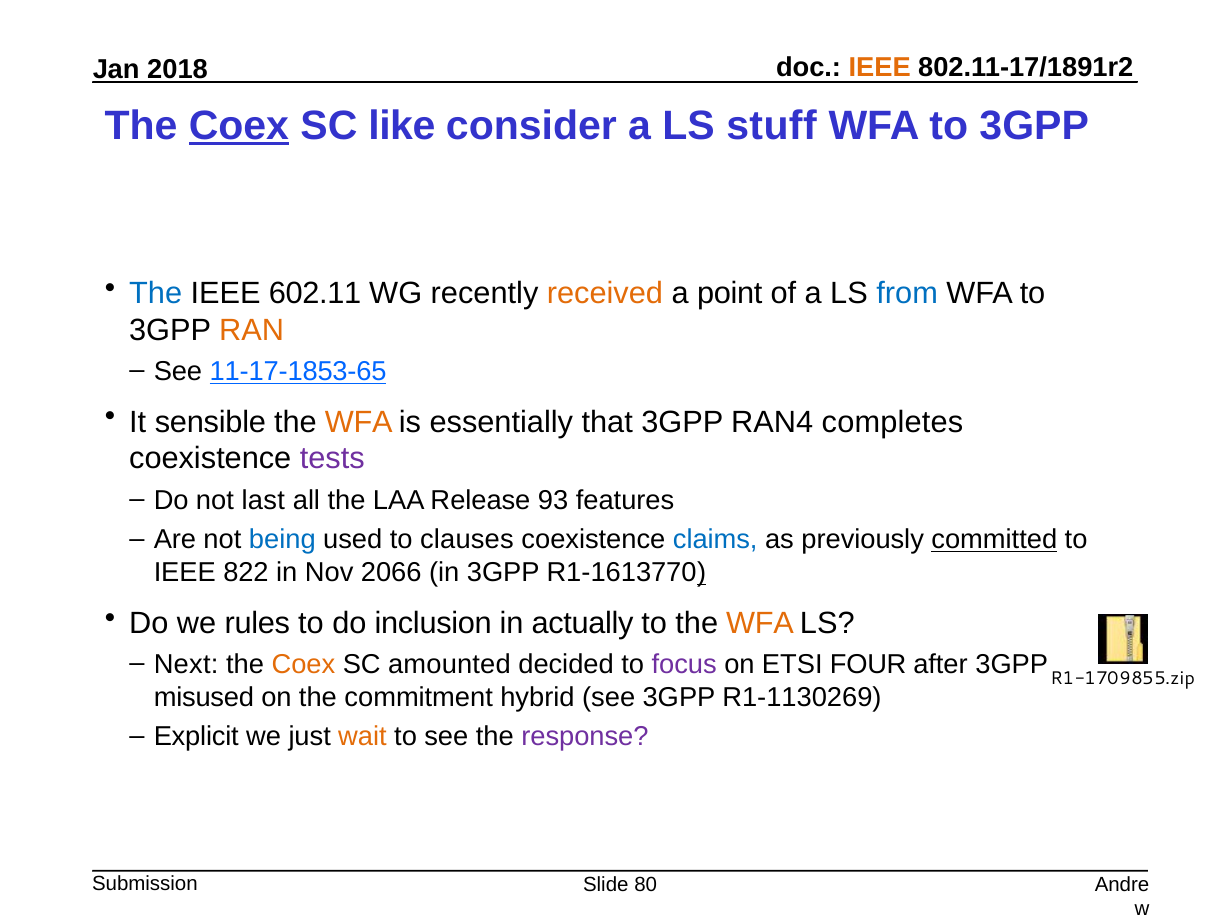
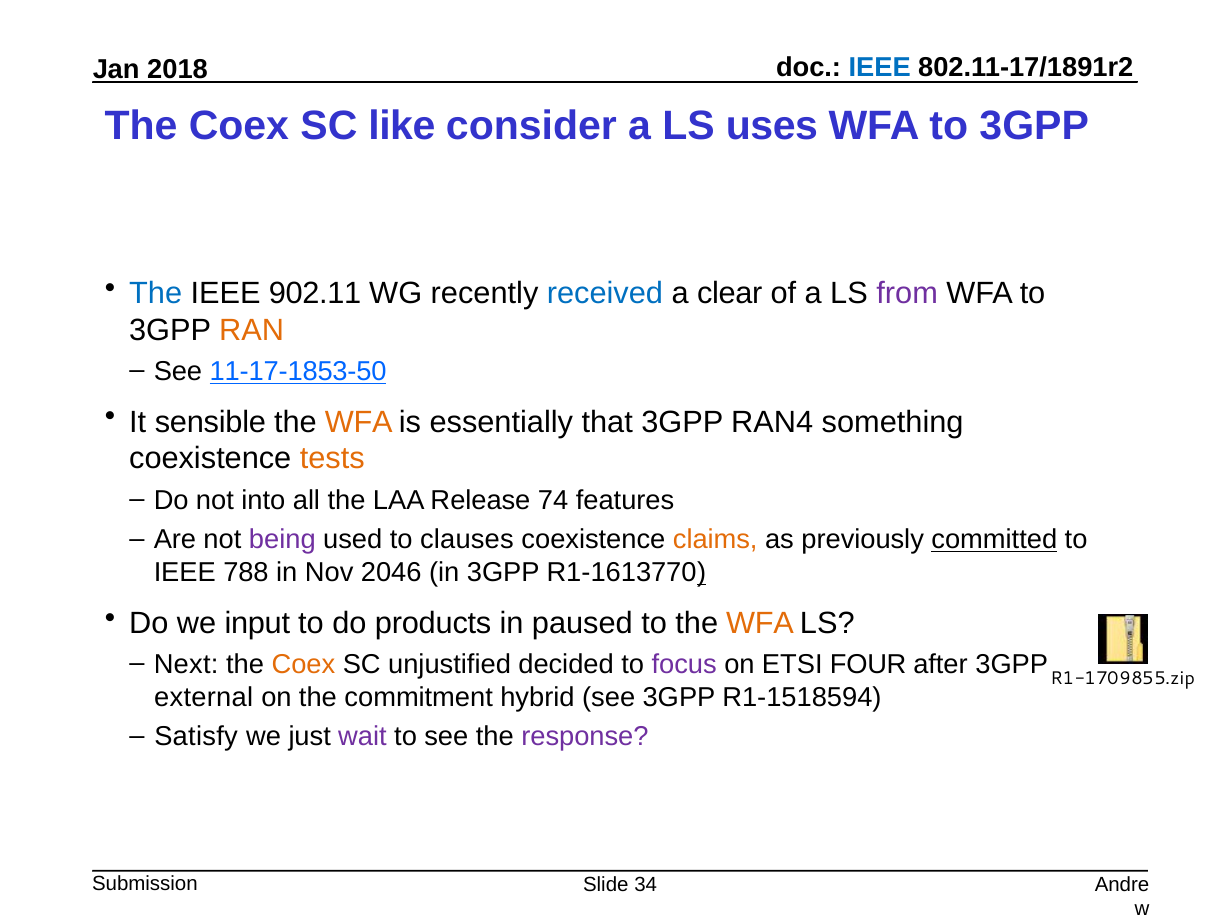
IEEE at (880, 67) colour: orange -> blue
Coex at (239, 126) underline: present -> none
stuff: stuff -> uses
602.11: 602.11 -> 902.11
received colour: orange -> blue
point: point -> clear
from colour: blue -> purple
11-17-1853-65: 11-17-1853-65 -> 11-17-1853-50
completes: completes -> something
tests colour: purple -> orange
last: last -> into
93: 93 -> 74
being colour: blue -> purple
claims colour: blue -> orange
822: 822 -> 788
2066: 2066 -> 2046
rules: rules -> input
inclusion: inclusion -> products
actually: actually -> paused
amounted: amounted -> unjustified
misused: misused -> external
R1-1130269: R1-1130269 -> R1-1518594
Explicit: Explicit -> Satisfy
wait colour: orange -> purple
80: 80 -> 34
